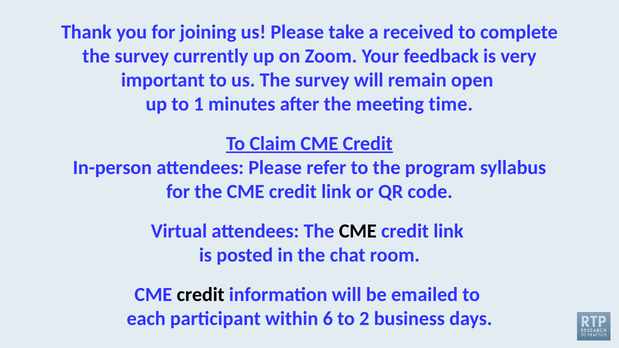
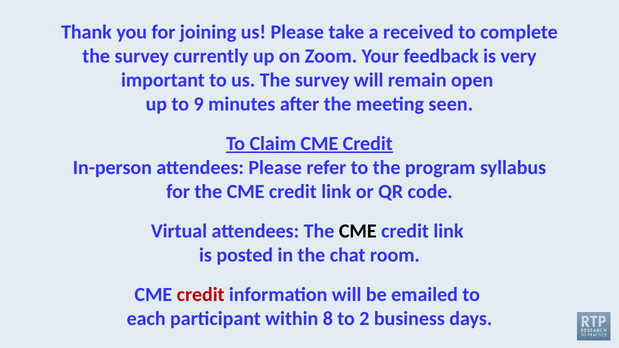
1: 1 -> 9
time: time -> seen
credit at (201, 295) colour: black -> red
6: 6 -> 8
